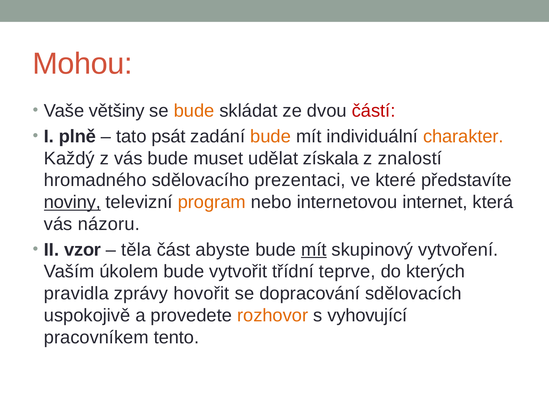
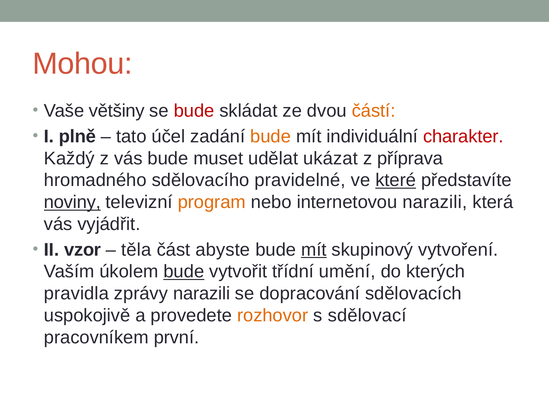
bude at (194, 111) colour: orange -> red
částí colour: red -> orange
psát: psát -> účel
charakter colour: orange -> red
získala: získala -> ukázat
znalostí: znalostí -> příprava
prezentaci: prezentaci -> pravidelné
které underline: none -> present
internetovou internet: internet -> narazili
názoru: názoru -> vyjádřit
bude at (184, 272) underline: none -> present
teprve: teprve -> umění
zprávy hovořit: hovořit -> narazili
vyhovující: vyhovující -> sdělovací
tento: tento -> první
